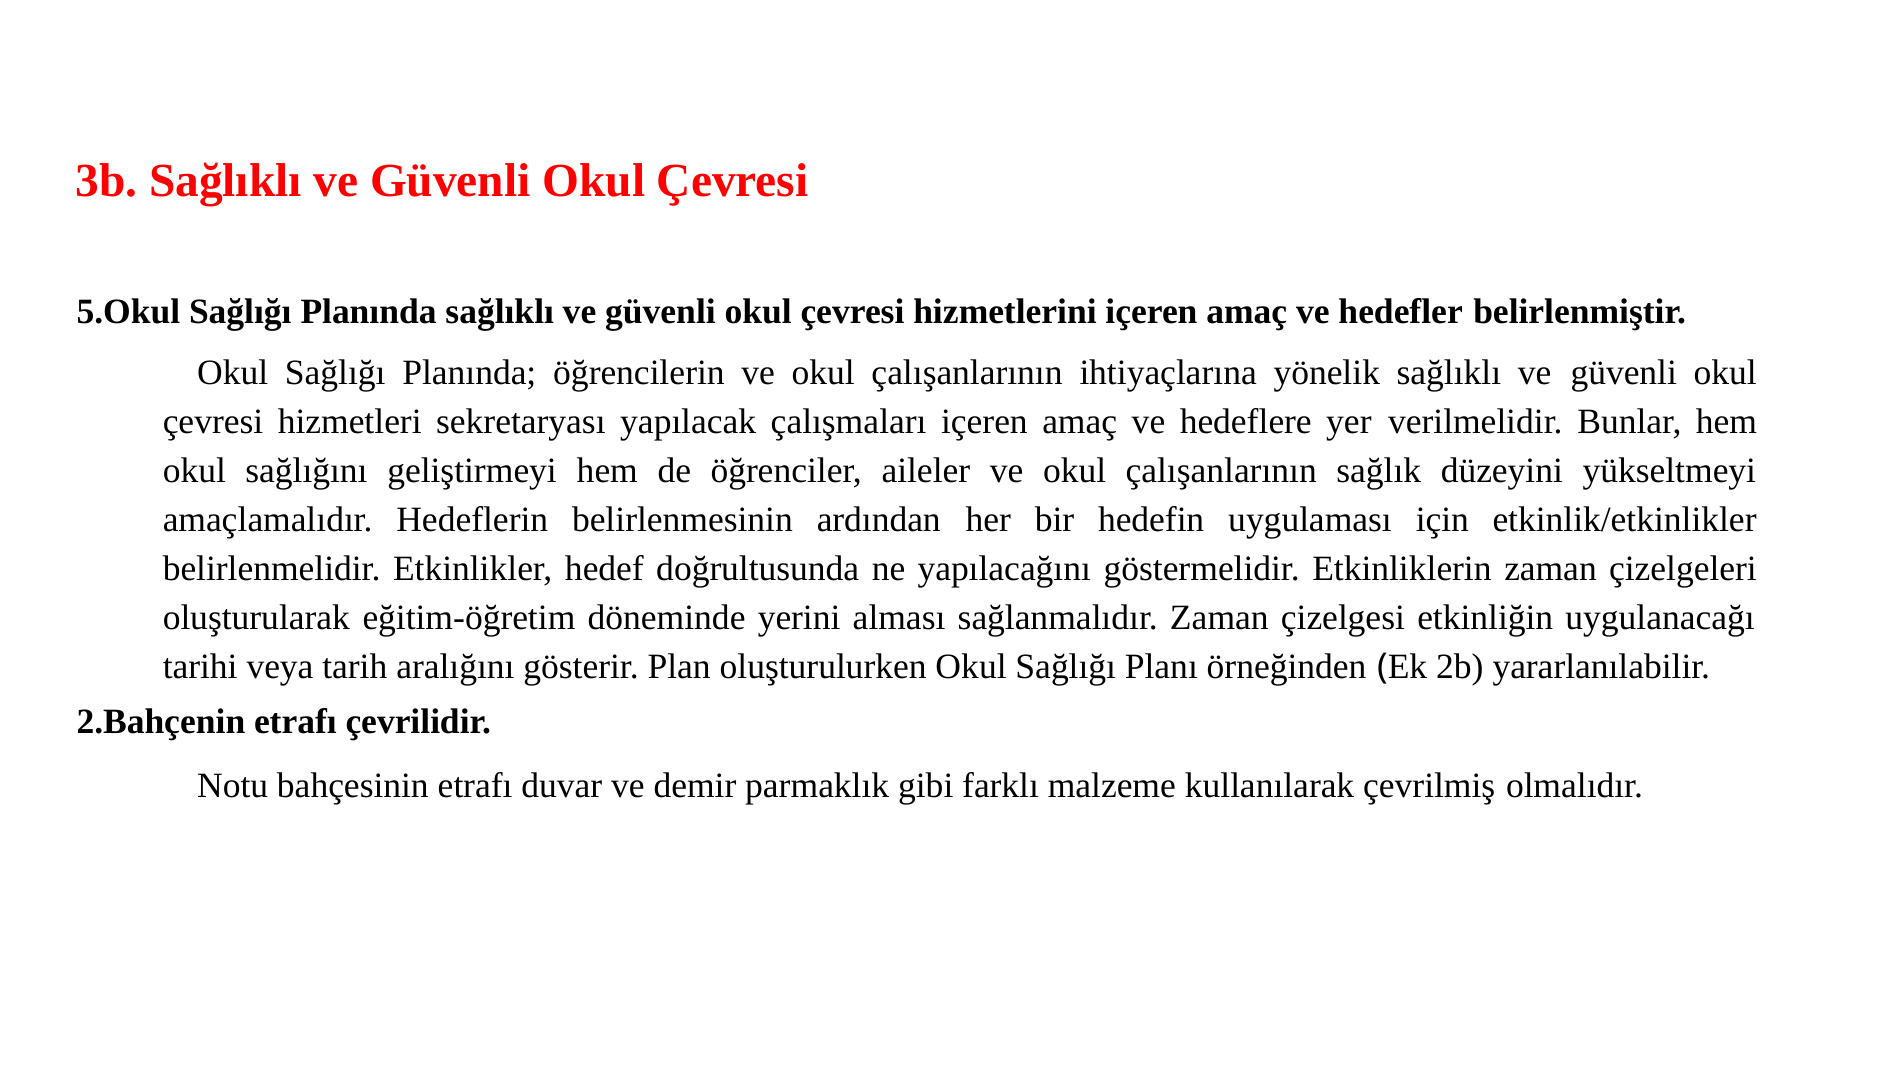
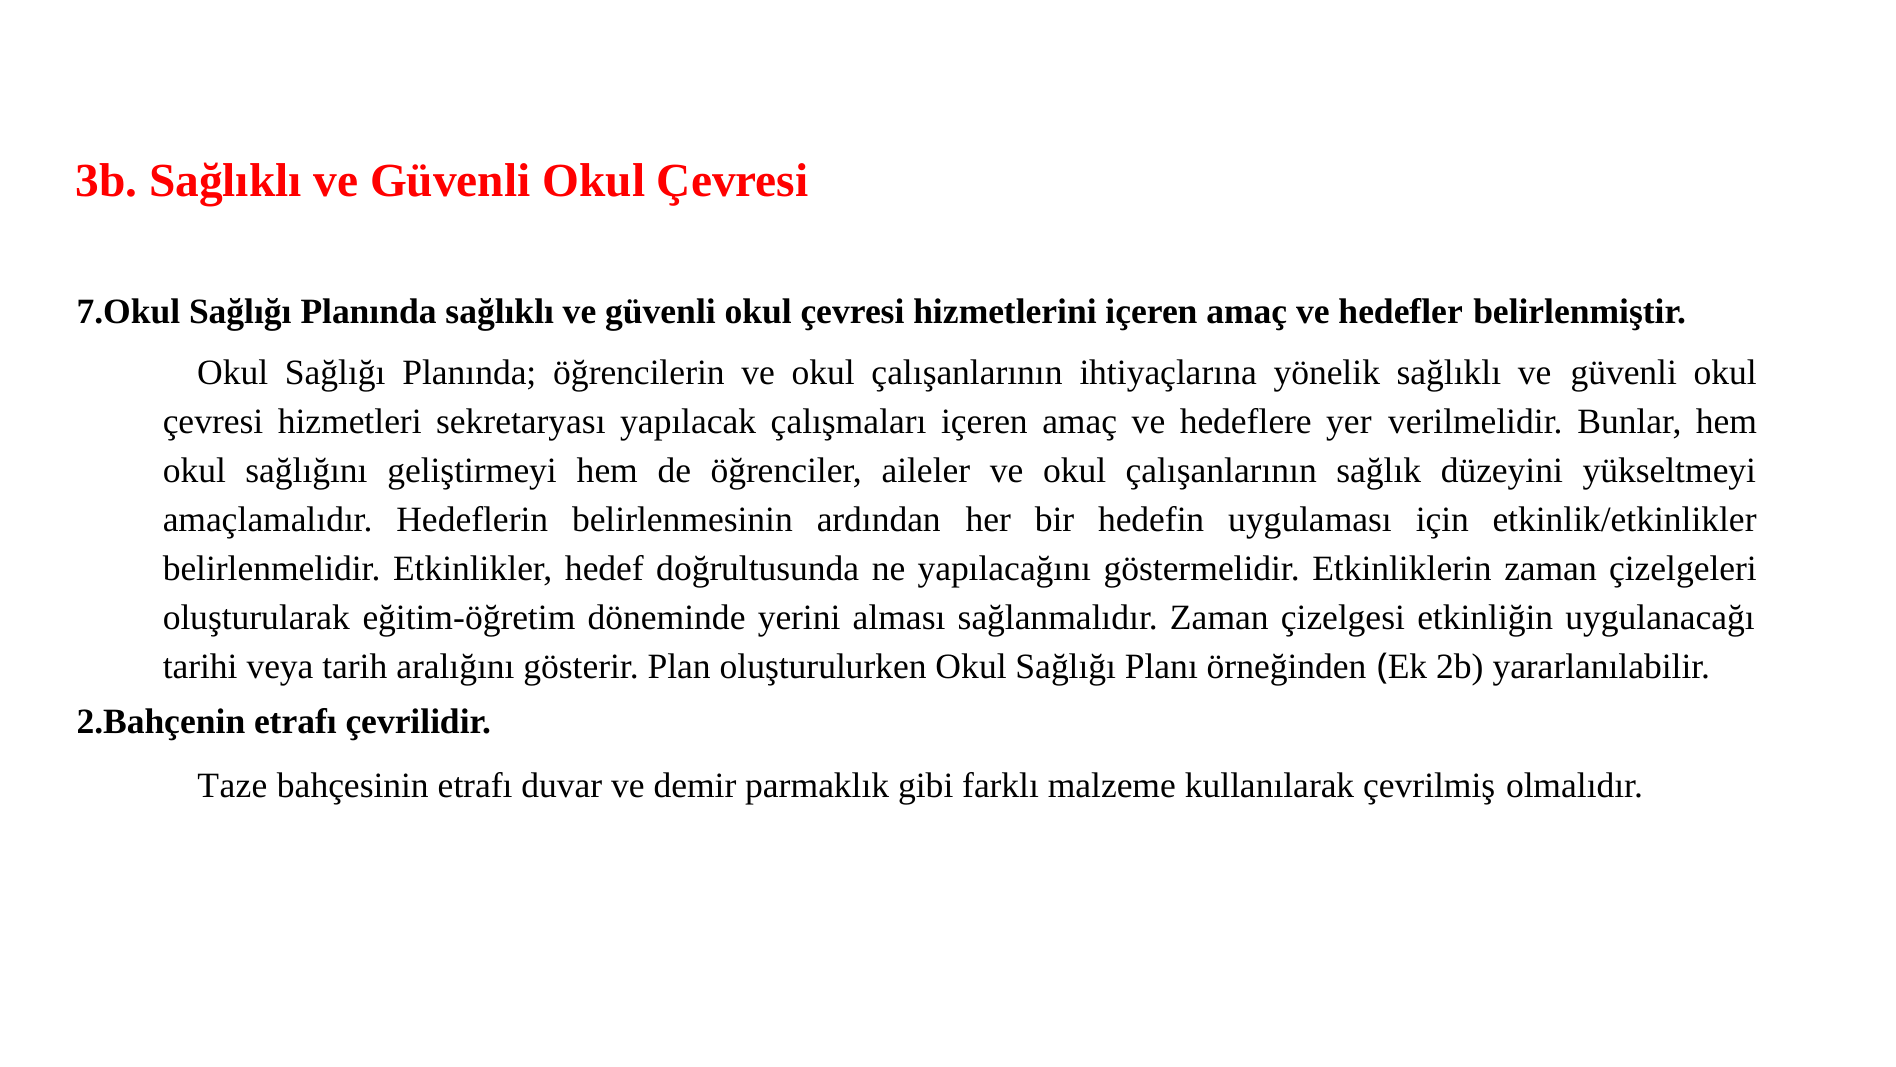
5.Okul: 5.Okul -> 7.Okul
Notu: Notu -> Taze
